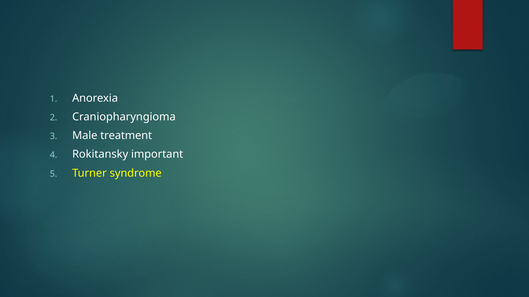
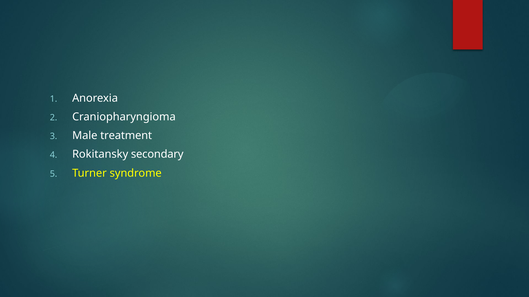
important: important -> secondary
